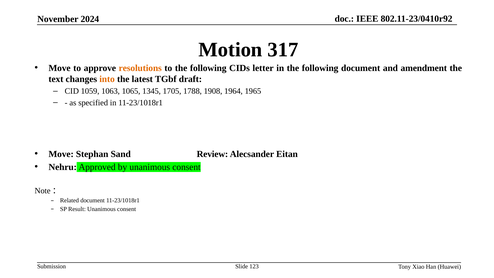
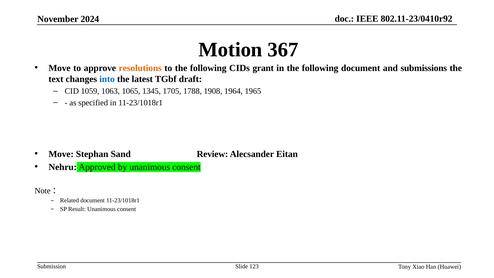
317: 317 -> 367
letter: letter -> grant
amendment: amendment -> submissions
into colour: orange -> blue
